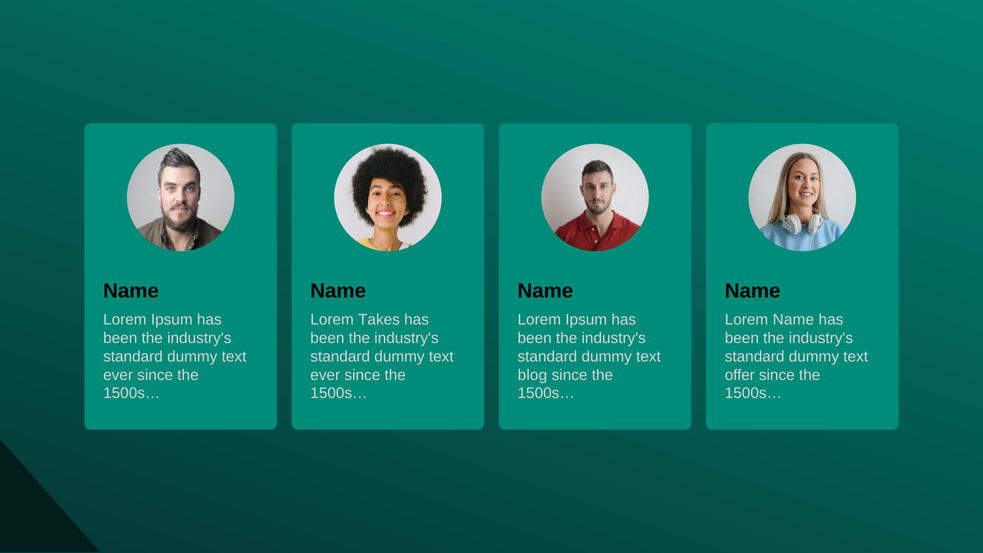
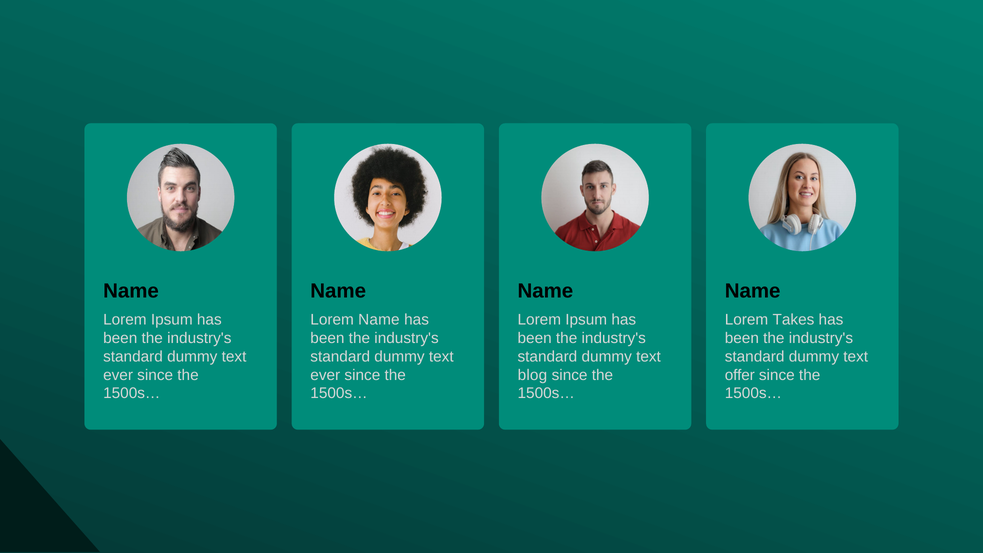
Lorem Takes: Takes -> Name
Lorem Name: Name -> Takes
